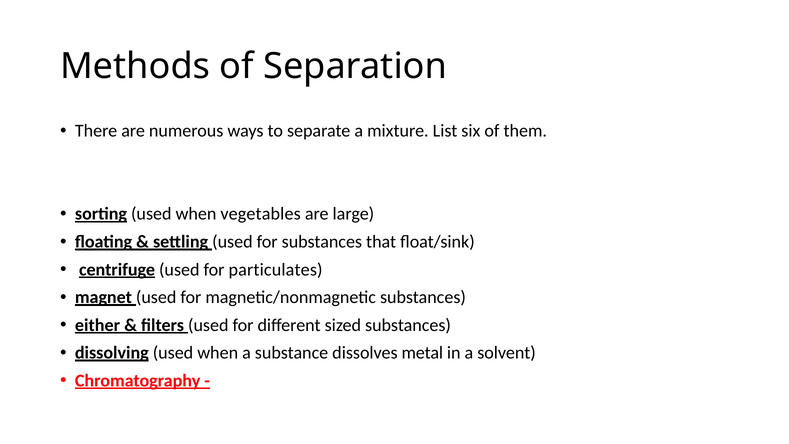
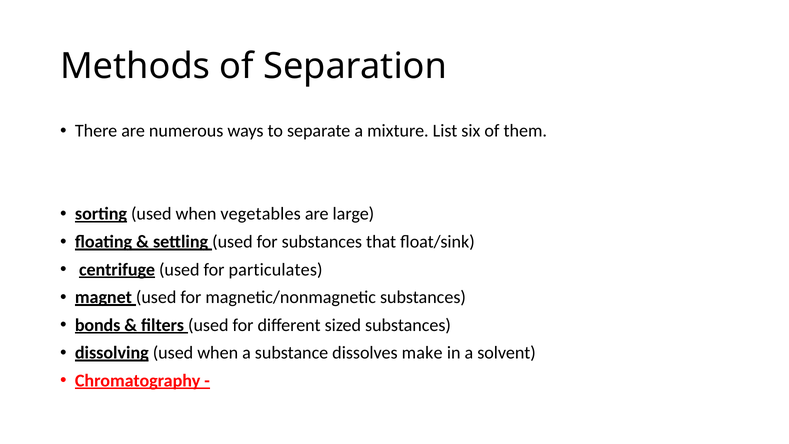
either: either -> bonds
metal: metal -> make
